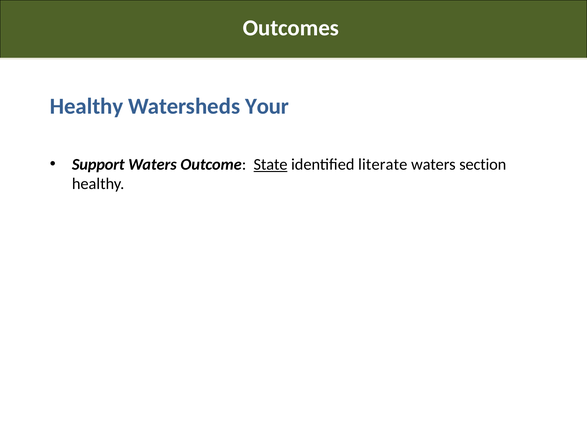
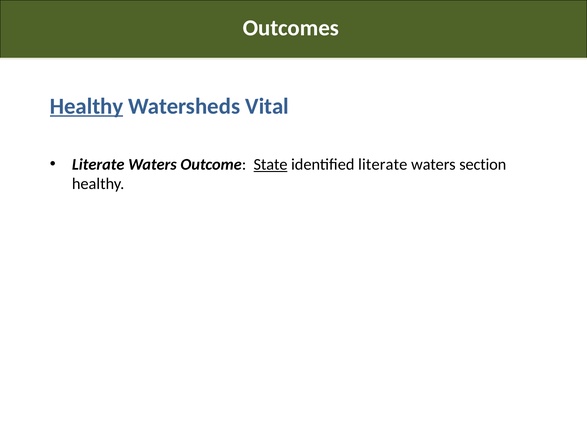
Healthy at (87, 106) underline: none -> present
Your: Your -> Vital
Support at (98, 164): Support -> Literate
